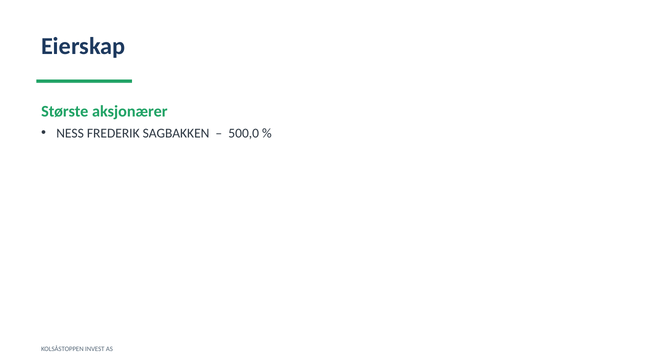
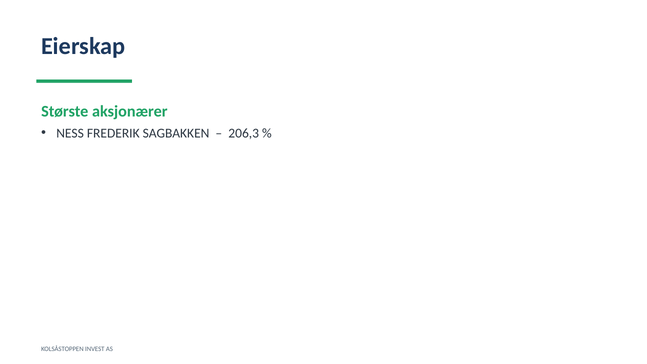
500,0: 500,0 -> 206,3
